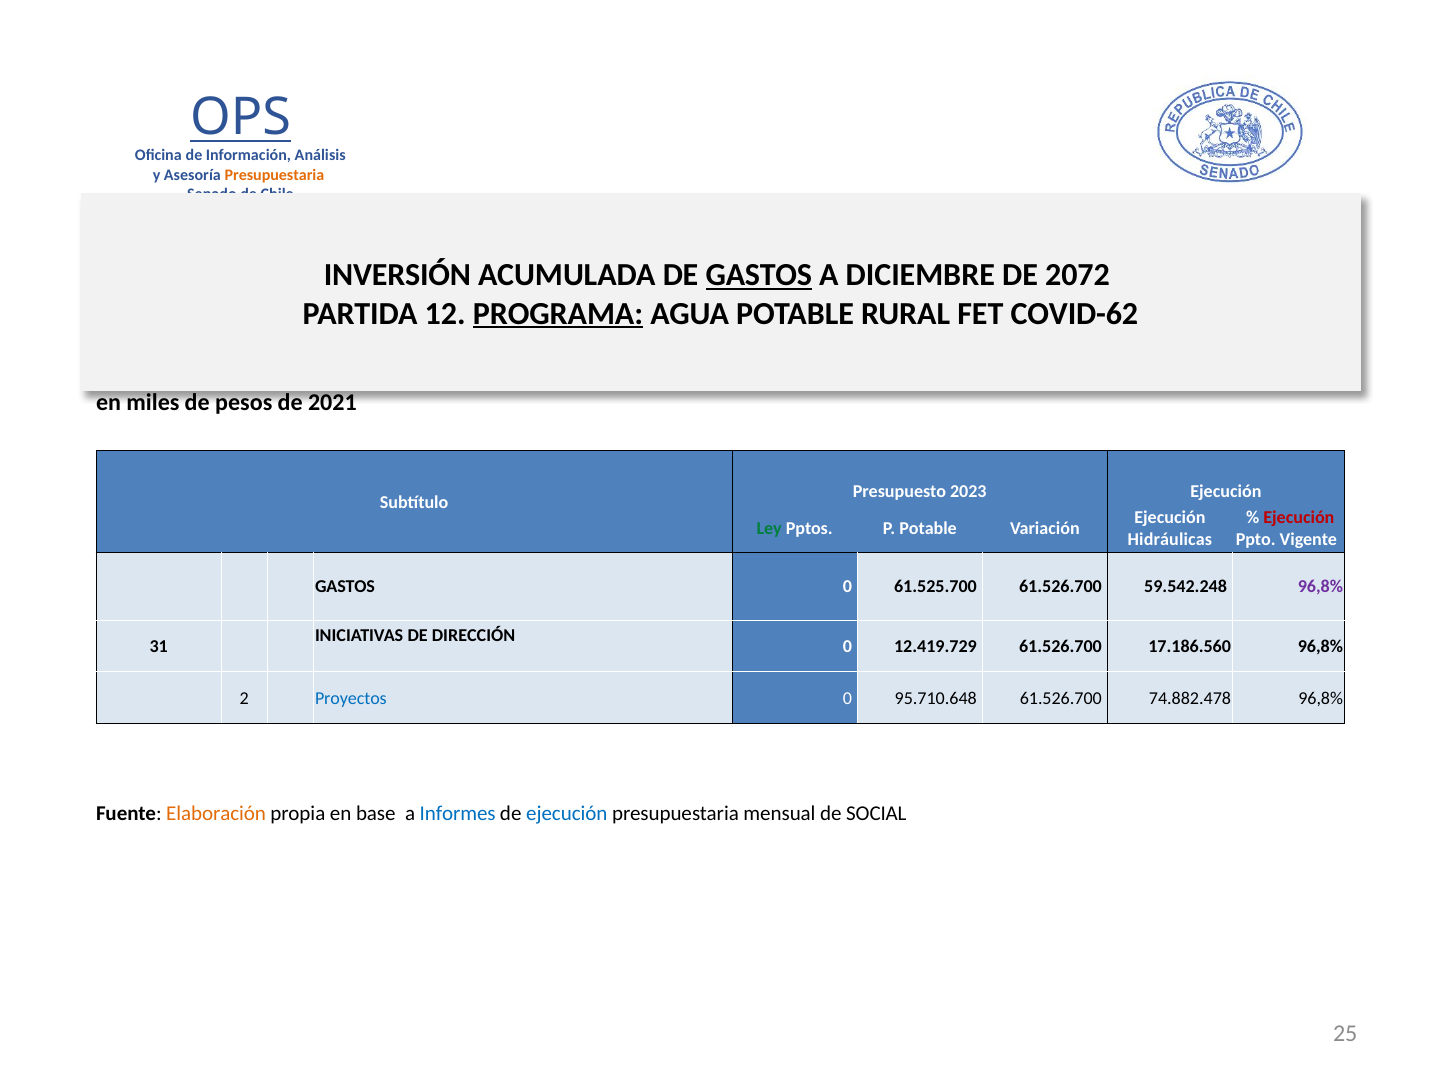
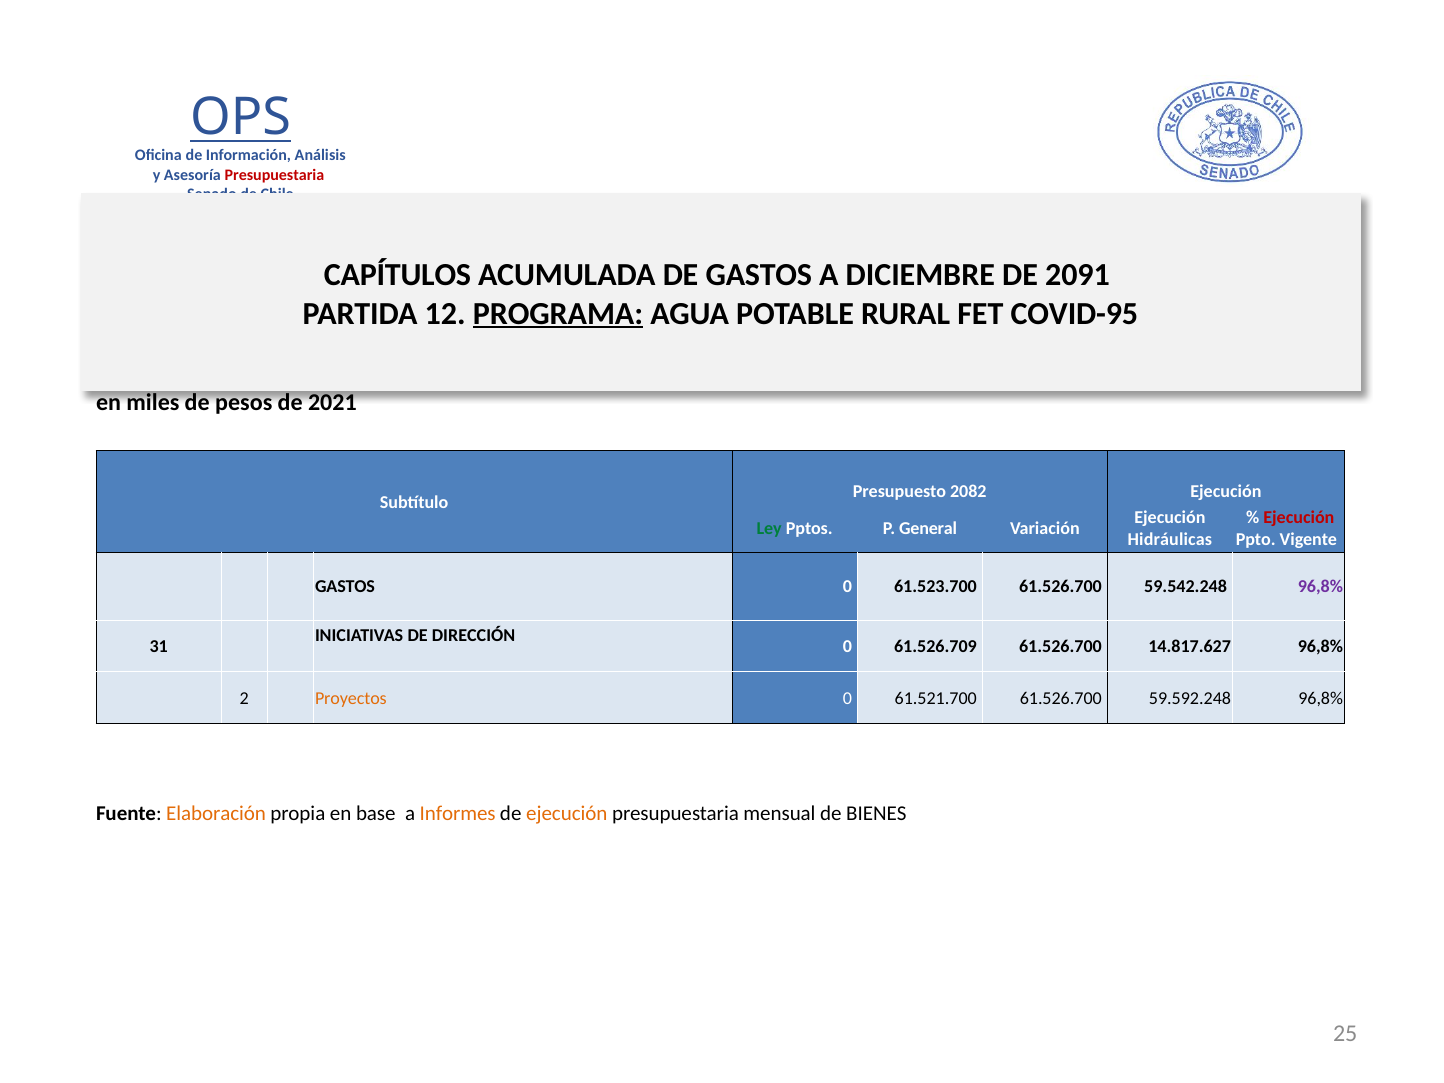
Presupuestaria at (274, 175) colour: orange -> red
INVERSIÓN: INVERSIÓN -> CAPÍTULOS
GASTOS at (759, 275) underline: present -> none
2072: 2072 -> 2091
COVID-62: COVID-62 -> COVID-95
2023: 2023 -> 2082
P Potable: Potable -> General
61.525.700: 61.525.700 -> 61.523.700
12.419.729: 12.419.729 -> 61.526.709
17.186.560: 17.186.560 -> 14.817.627
Proyectos colour: blue -> orange
95.710.648: 95.710.648 -> 61.521.700
74.882.478: 74.882.478 -> 59.592.248
Informes colour: blue -> orange
ejecución at (567, 813) colour: blue -> orange
SOCIAL: SOCIAL -> BIENES
